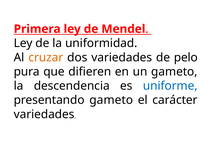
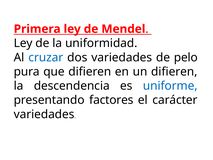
cruzar colour: orange -> blue
un gameto: gameto -> difieren
presentando gameto: gameto -> factores
